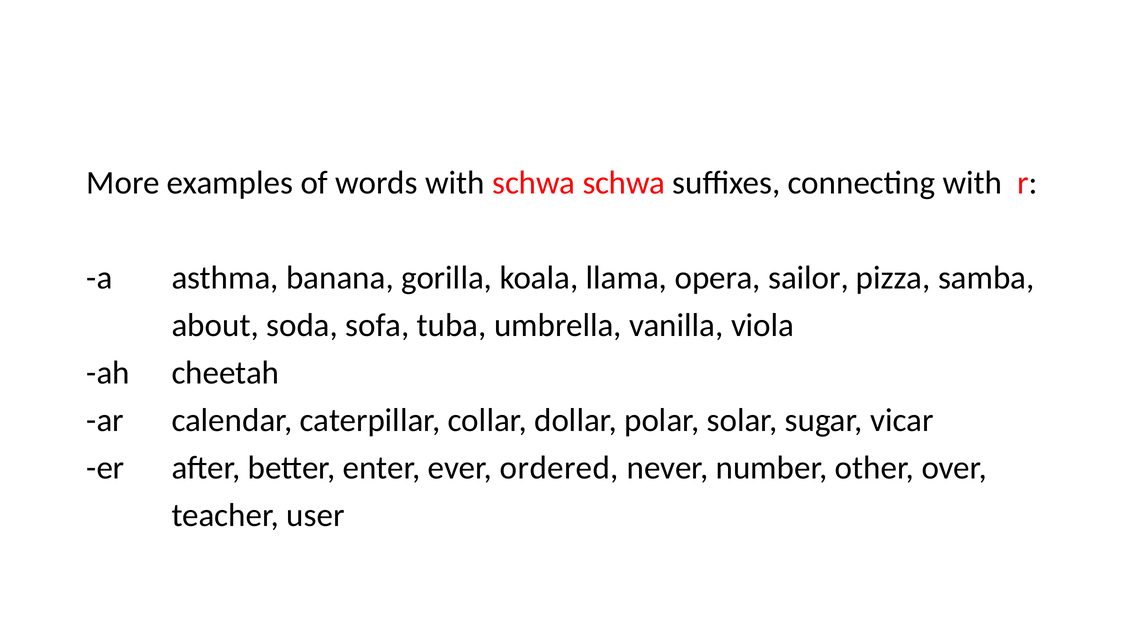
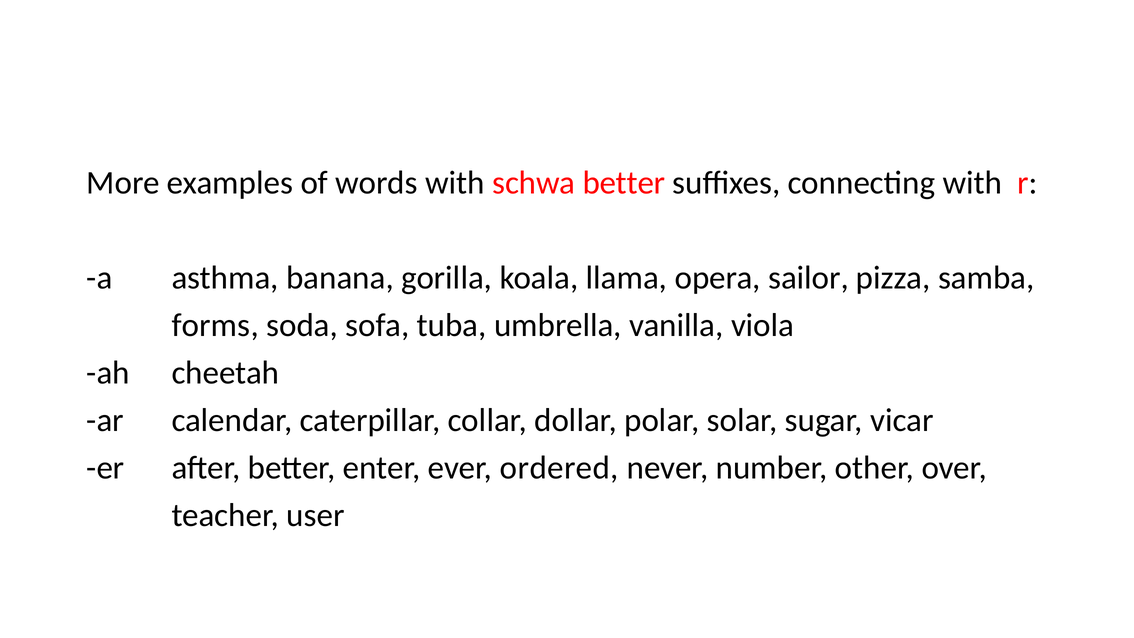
schwa schwa: schwa -> better
about: about -> forms
